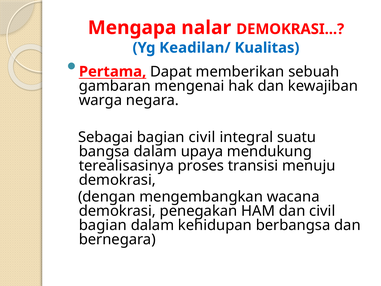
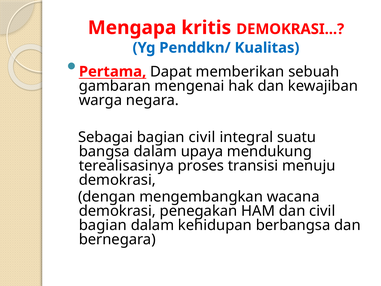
nalar: nalar -> kritis
Keadilan/: Keadilan/ -> Penddkn/
